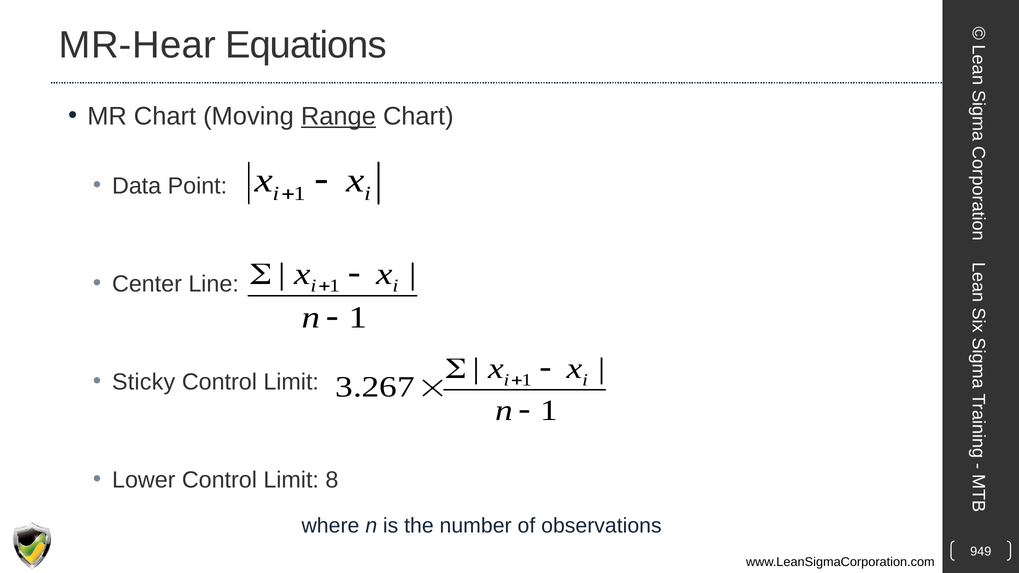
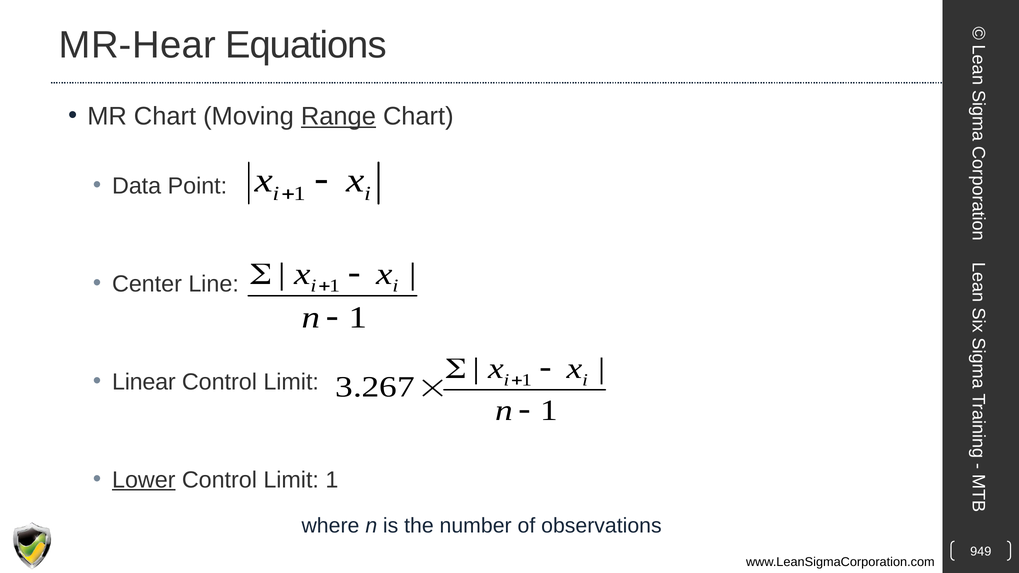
Sticky: Sticky -> Linear
Lower underline: none -> present
Limit 8: 8 -> 1
